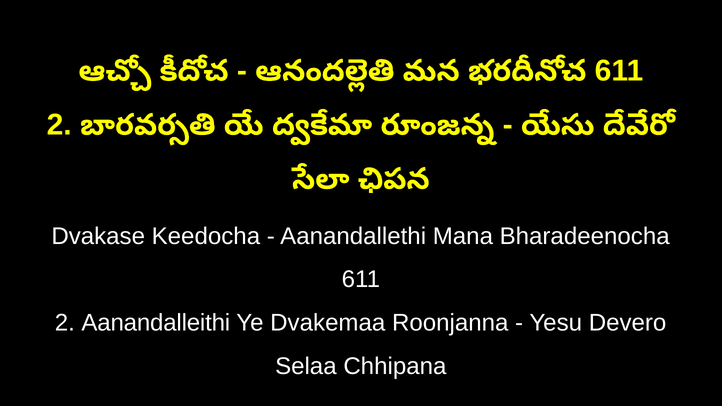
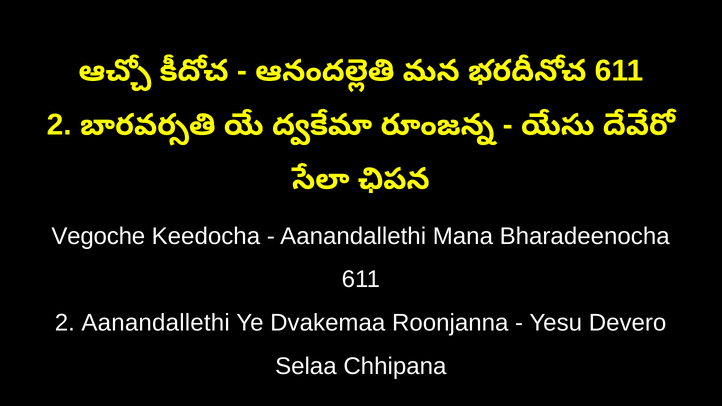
Dvakase: Dvakase -> Vegoche
2 Aanandalleithi: Aanandalleithi -> Aanandallethi
